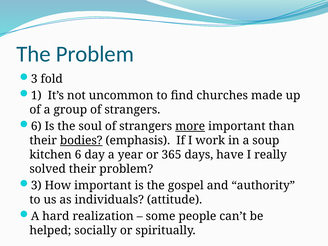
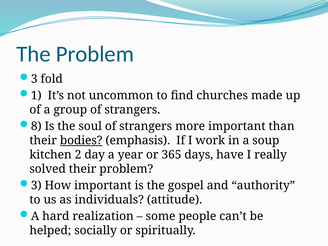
6 at (36, 126): 6 -> 8
more underline: present -> none
kitchen 6: 6 -> 2
